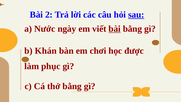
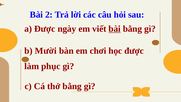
sau underline: present -> none
a Nước: Nước -> Được
Khán: Khán -> Mười
